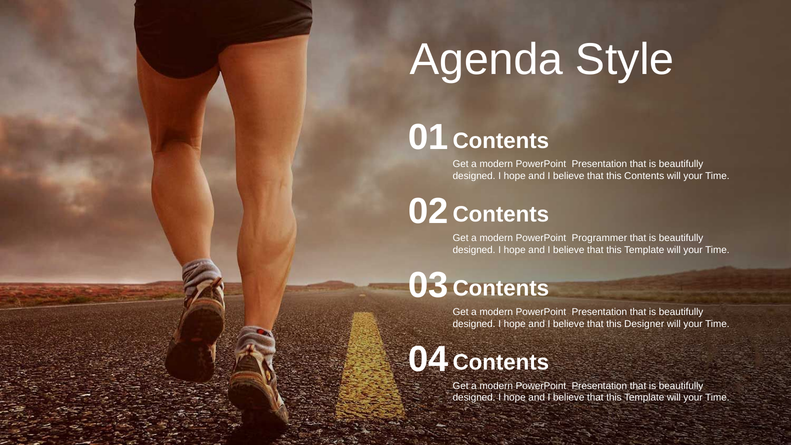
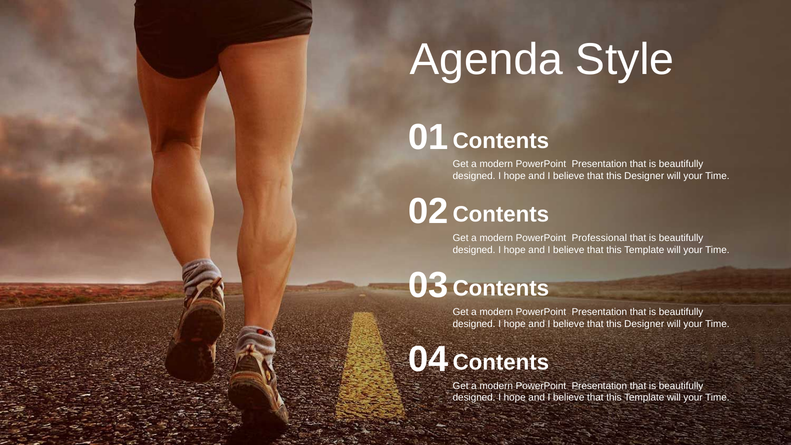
Contents at (644, 176): Contents -> Designer
Programmer: Programmer -> Professional
